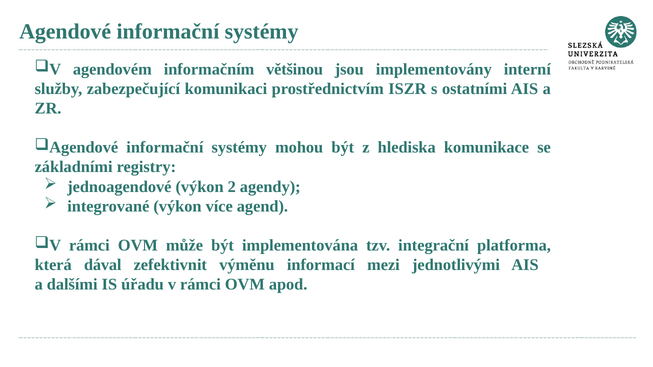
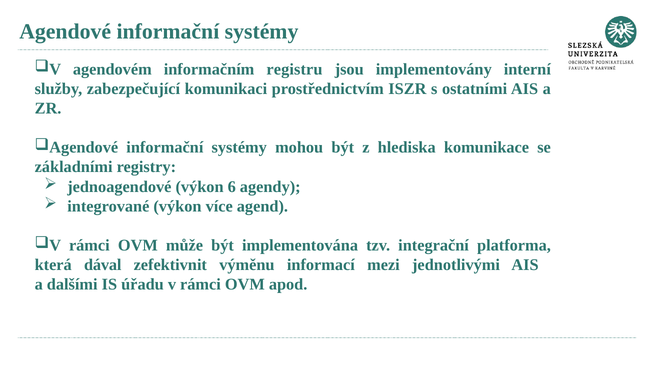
většinou: většinou -> registru
2: 2 -> 6
